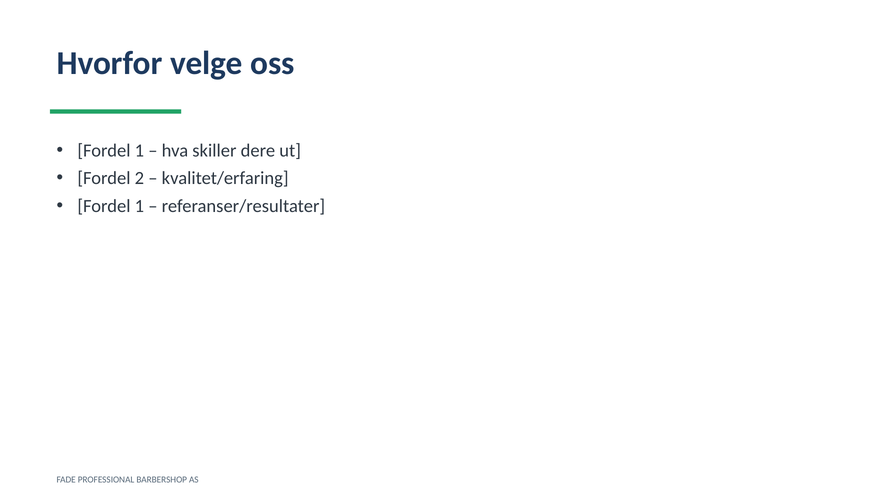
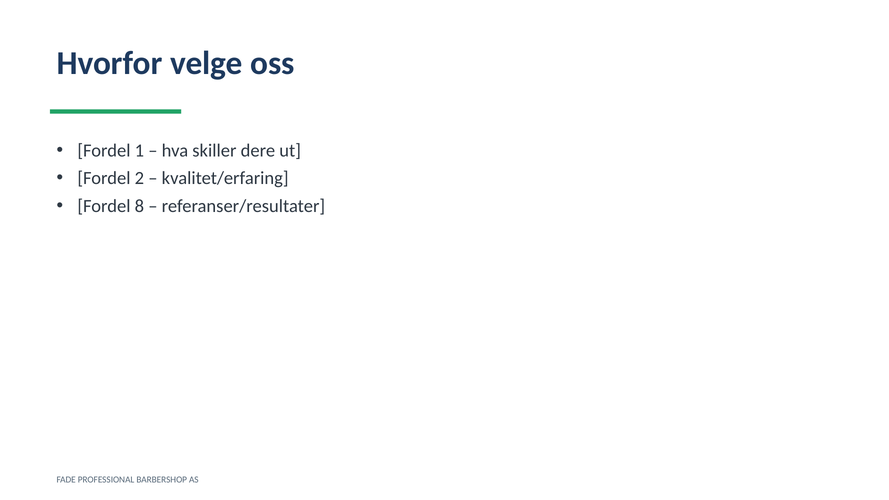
1 at (139, 206): 1 -> 8
